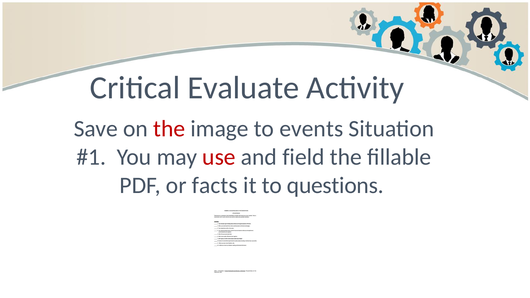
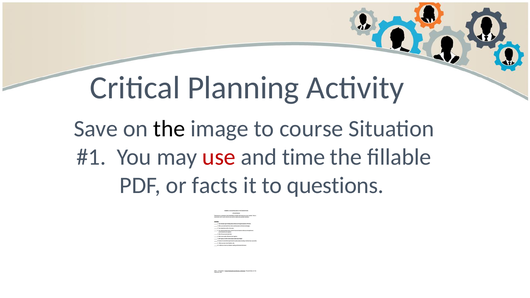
Evaluate: Evaluate -> Planning
the at (169, 129) colour: red -> black
events: events -> course
field: field -> time
